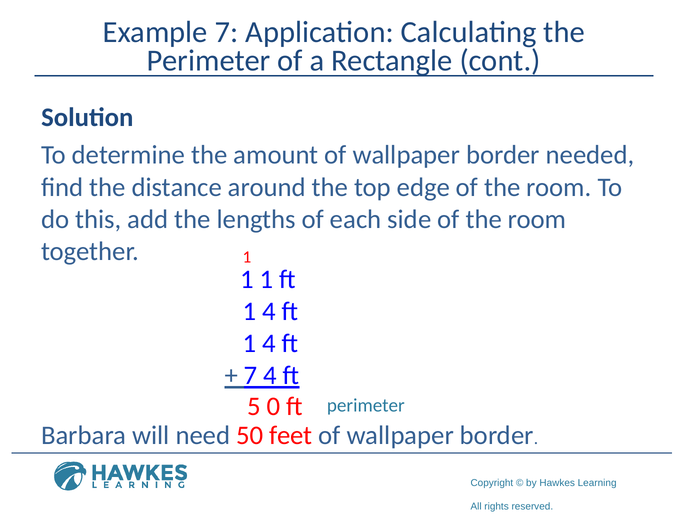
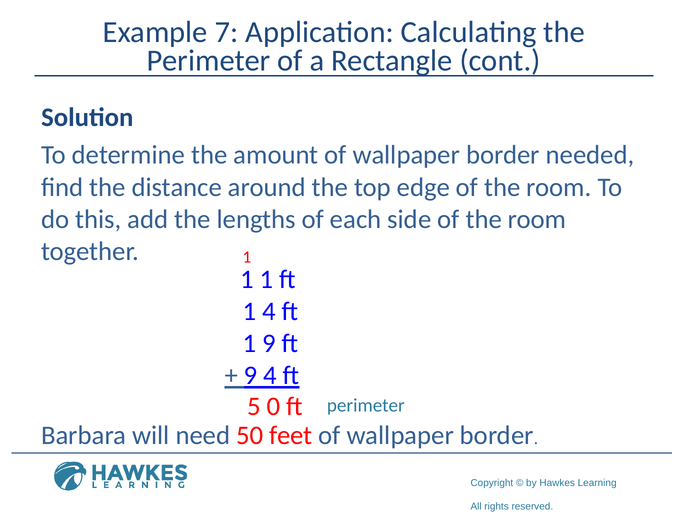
4 at (269, 344): 4 -> 9
7 at (251, 376): 7 -> 9
